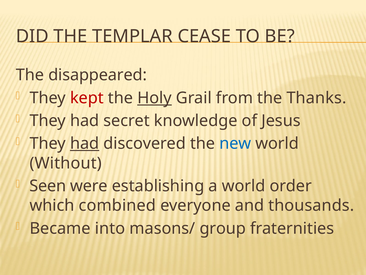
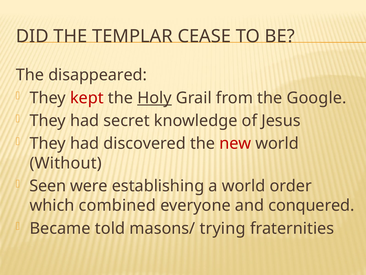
Thanks: Thanks -> Google
had at (85, 143) underline: present -> none
new colour: blue -> red
thousands: thousands -> conquered
into: into -> told
group: group -> trying
